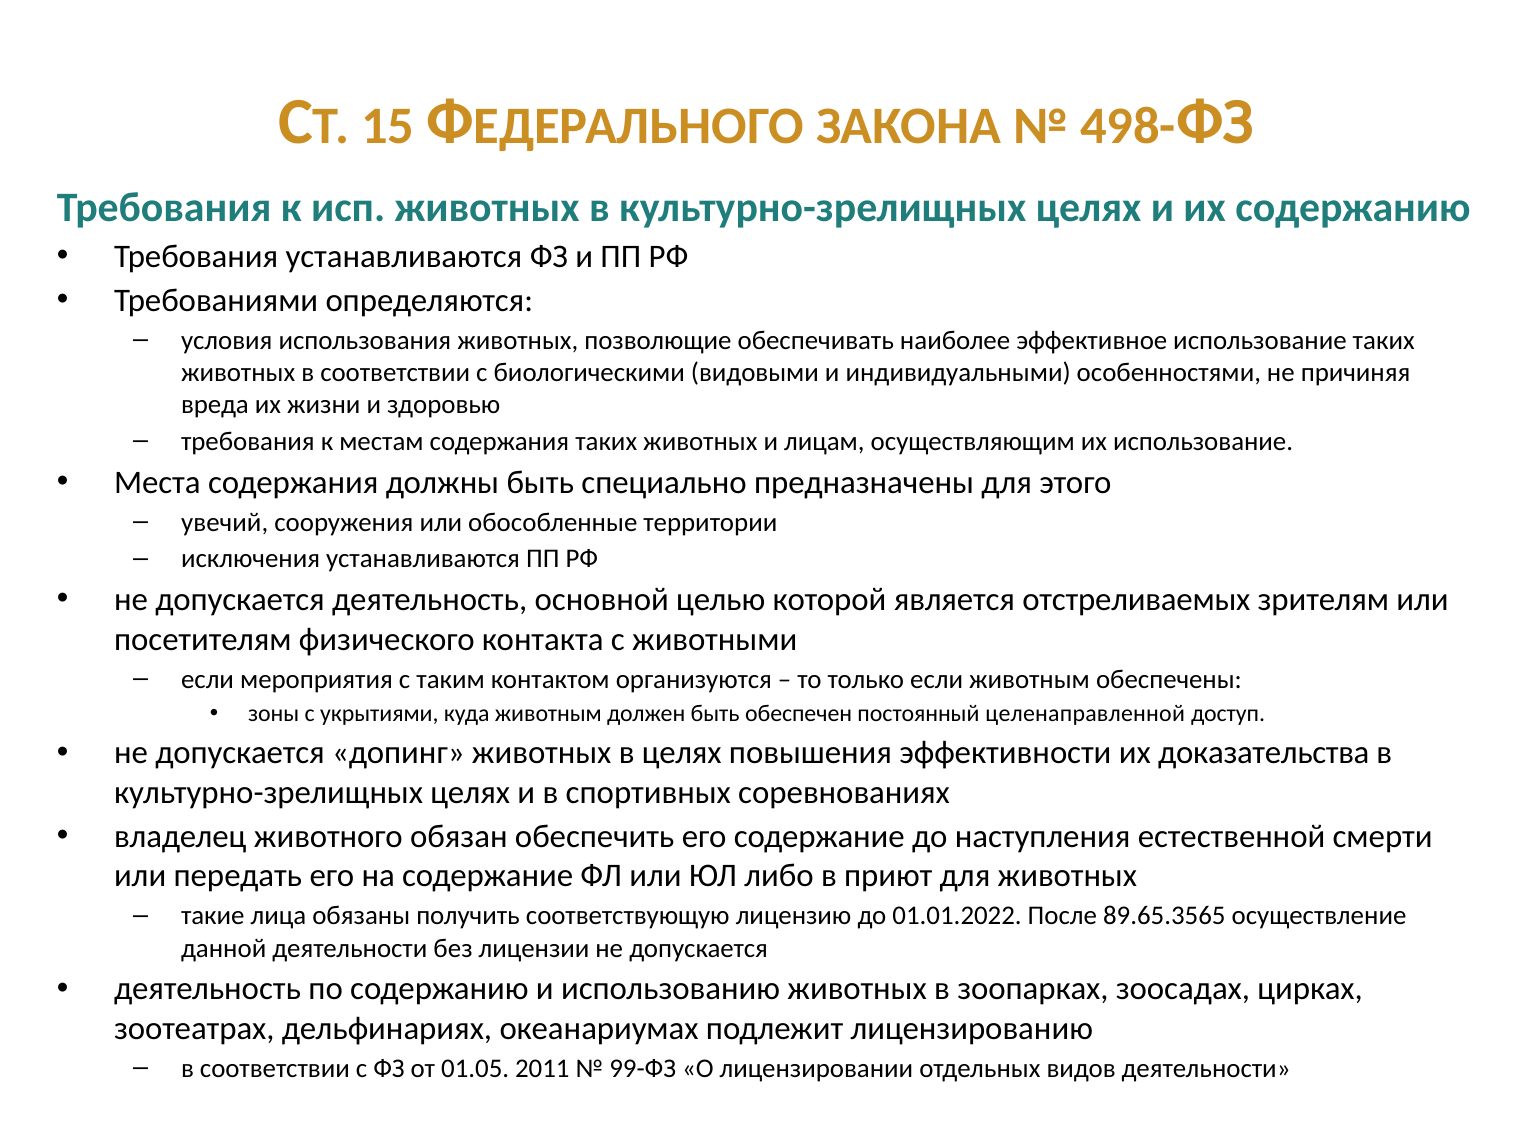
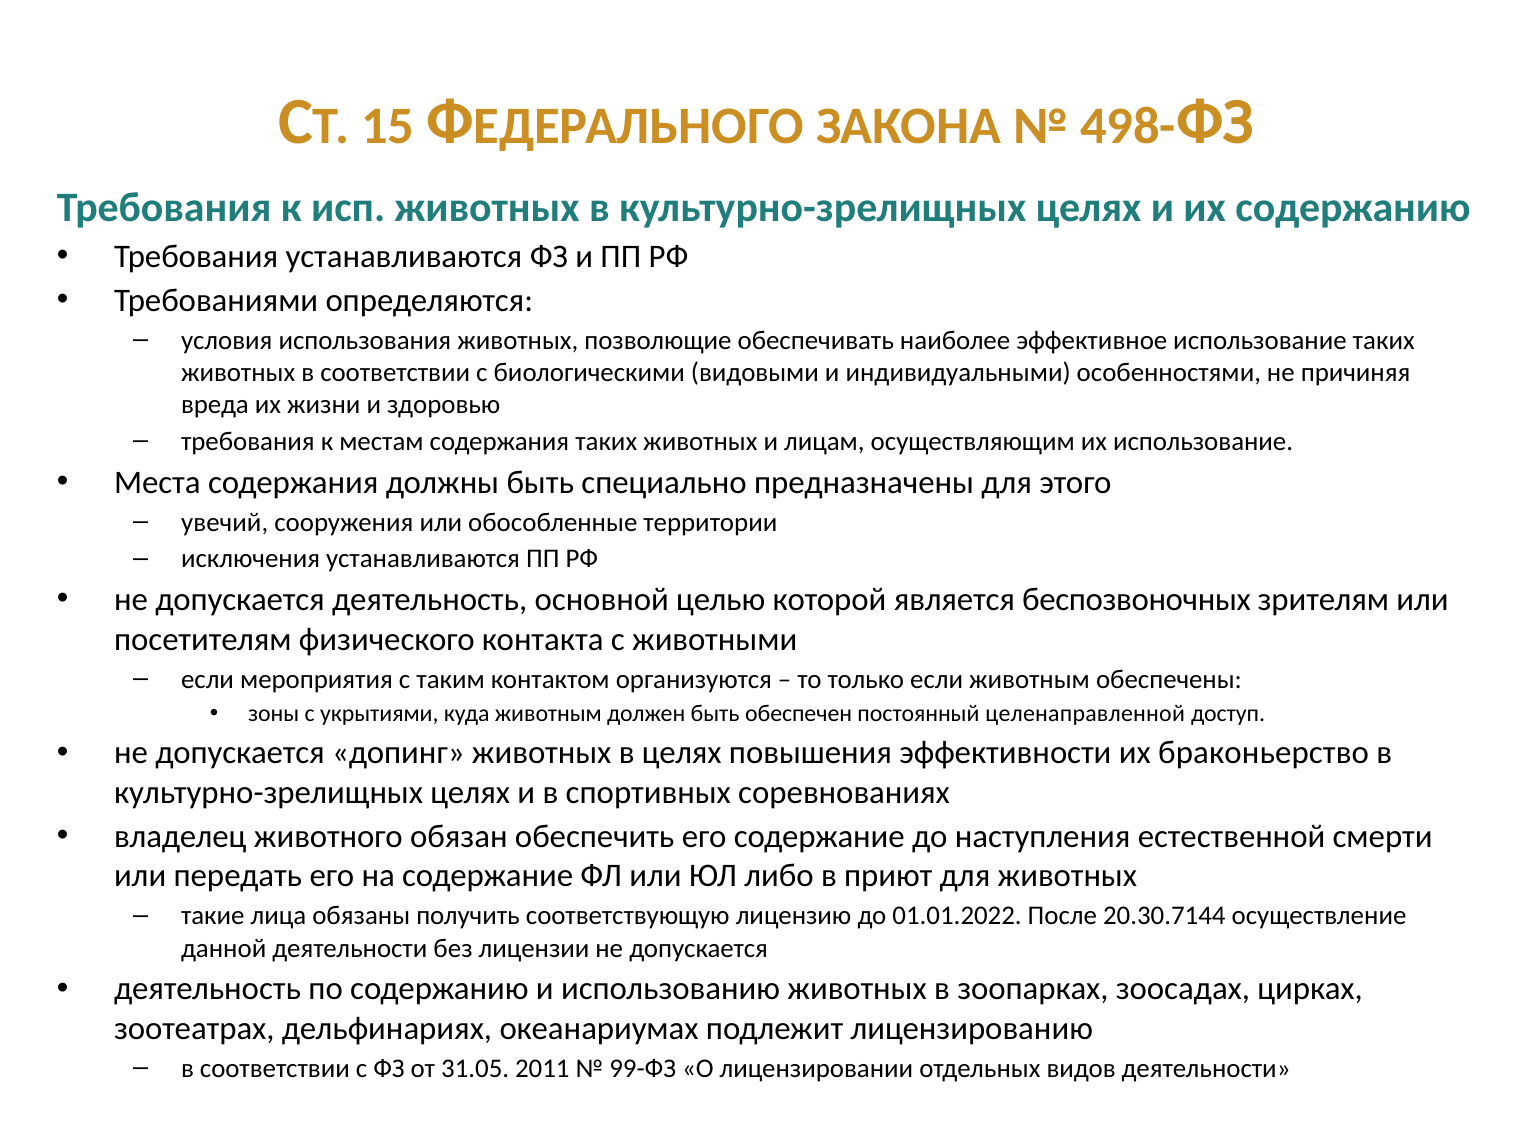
отстреливаемых: отстреливаемых -> беспозвоночных
доказательства: доказательства -> браконьерство
89.65.3565: 89.65.3565 -> 20.30.7144
01.05: 01.05 -> 31.05
